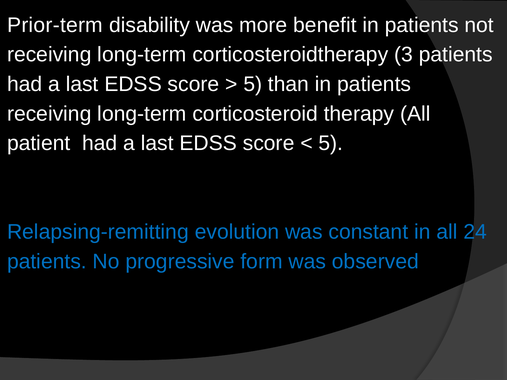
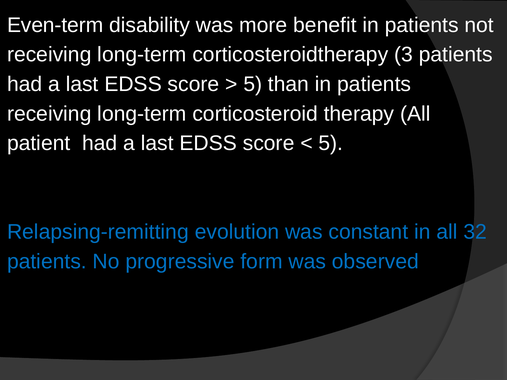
Prior-term: Prior-term -> Even-term
24: 24 -> 32
